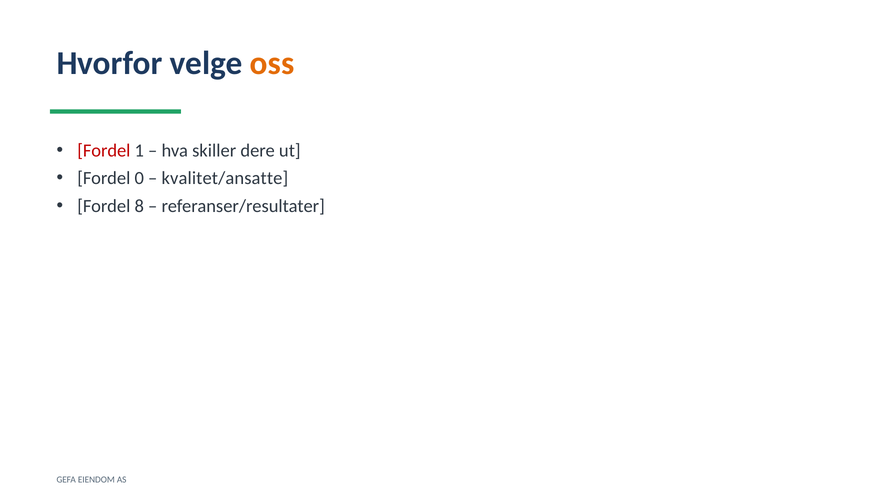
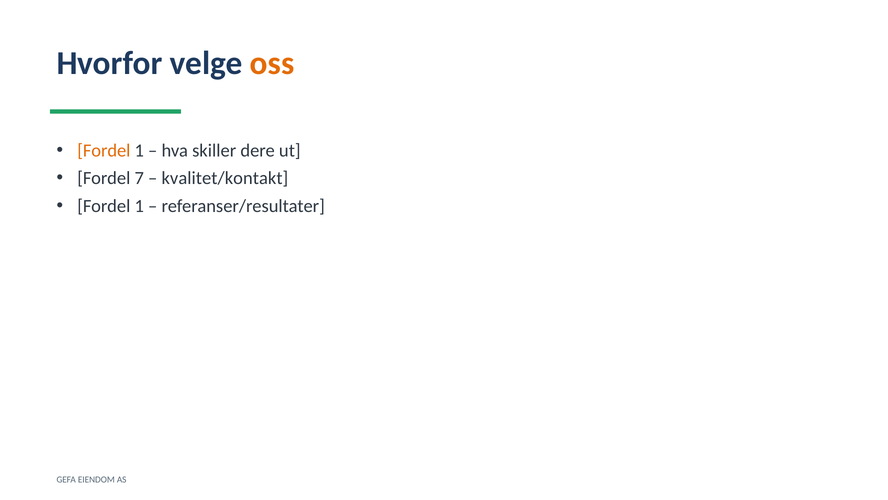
Fordel at (104, 150) colour: red -> orange
0: 0 -> 7
kvalitet/ansatte: kvalitet/ansatte -> kvalitet/kontakt
8 at (139, 206): 8 -> 1
